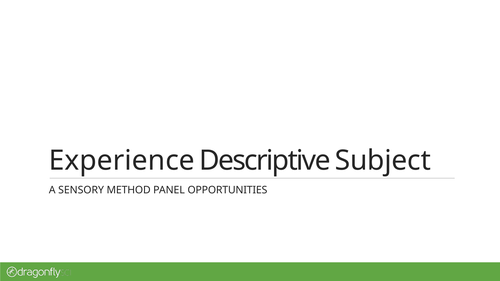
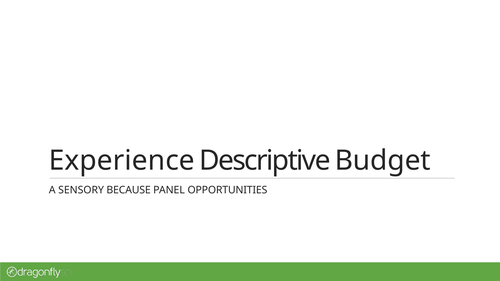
Subject: Subject -> Budget
METHOD: METHOD -> BECAUSE
